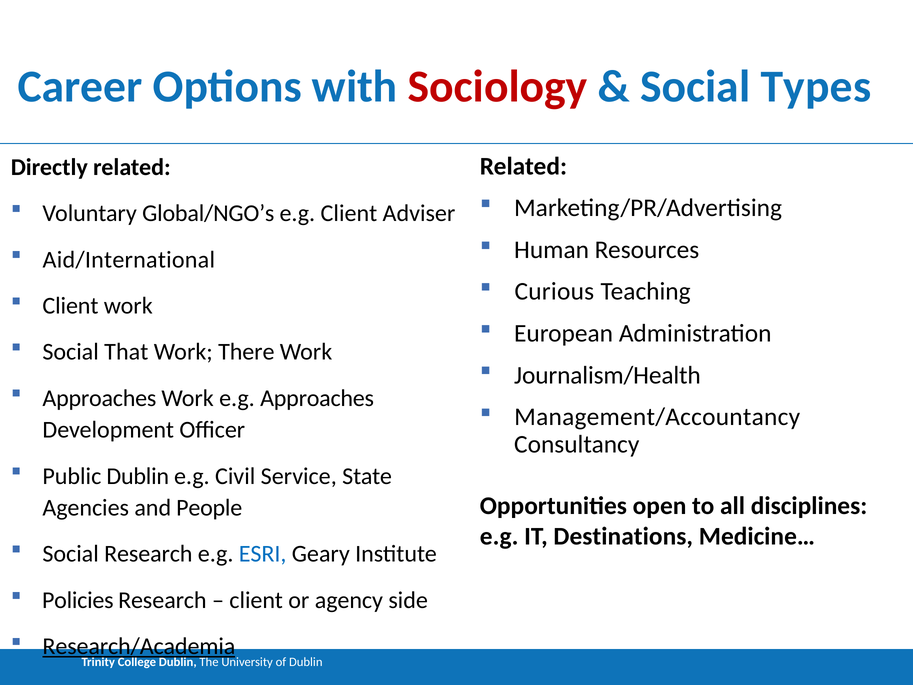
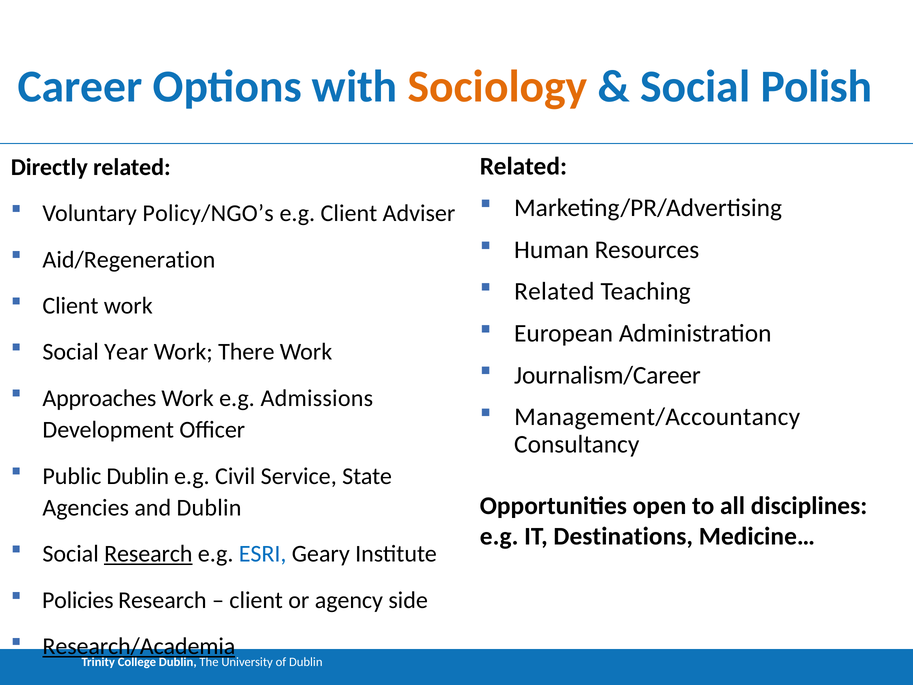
Sociology colour: red -> orange
Types: Types -> Polish
Global/NGO’s: Global/NGO’s -> Policy/NGO’s
Aid/International: Aid/International -> Aid/Regeneration
Curious at (554, 292): Curious -> Related
That: That -> Year
Journalism/Health: Journalism/Health -> Journalism/Career
e.g Approaches: Approaches -> Admissions
and People: People -> Dublin
Research at (148, 554) underline: none -> present
